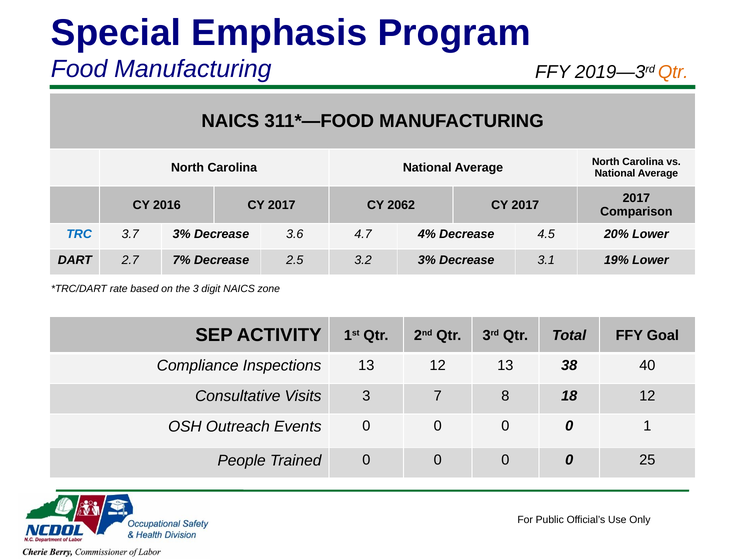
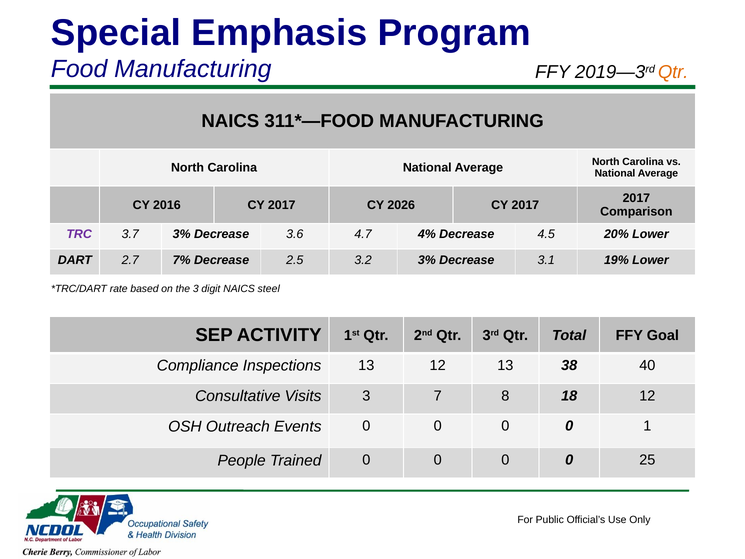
2062: 2062 -> 2026
TRC colour: blue -> purple
zone: zone -> steel
